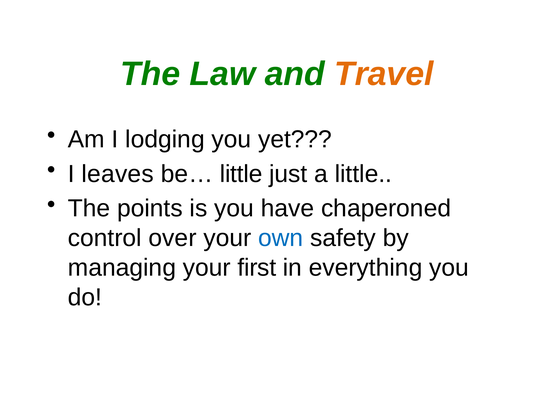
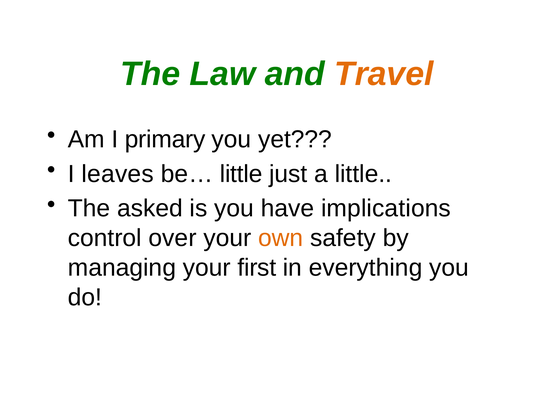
lodging: lodging -> primary
points: points -> asked
chaperoned: chaperoned -> implications
own colour: blue -> orange
